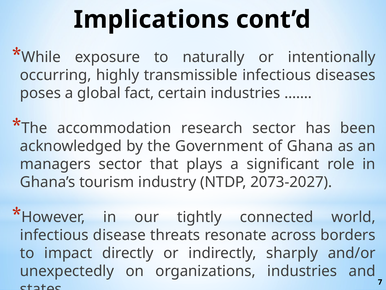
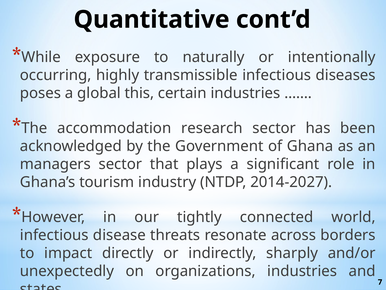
Implications: Implications -> Quantitative
fact: fact -> this
2073-2027: 2073-2027 -> 2014-2027
